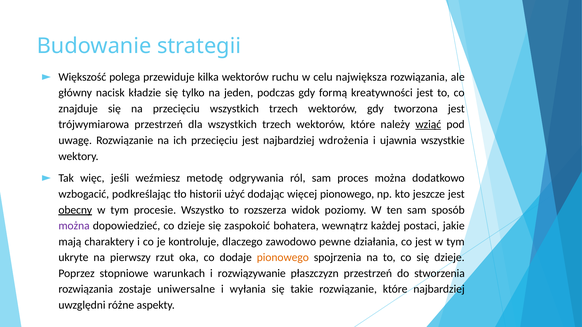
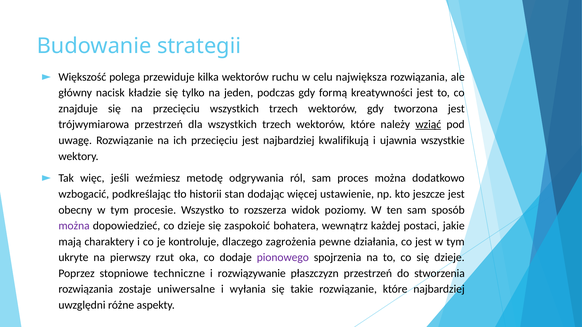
wdrożenia: wdrożenia -> kwalifikują
użyć: użyć -> stan
więcej pionowego: pionowego -> ustawienie
obecny underline: present -> none
zawodowo: zawodowo -> zagrożenia
pionowego at (283, 258) colour: orange -> purple
warunkach: warunkach -> techniczne
